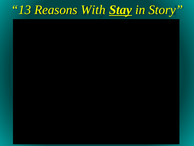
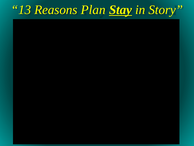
With: With -> Plan
